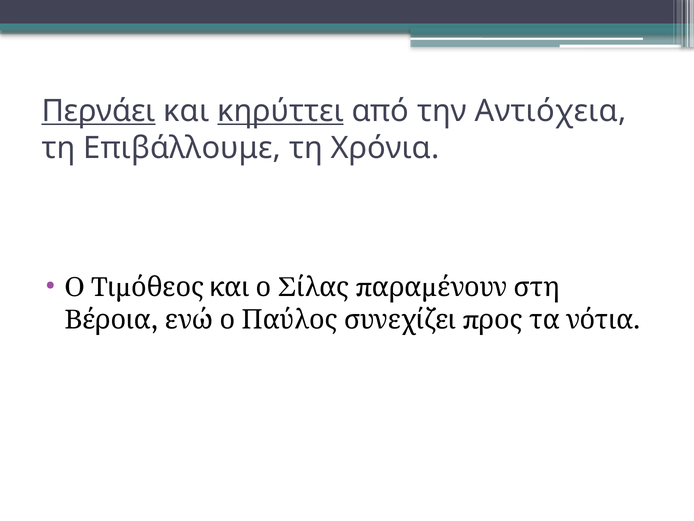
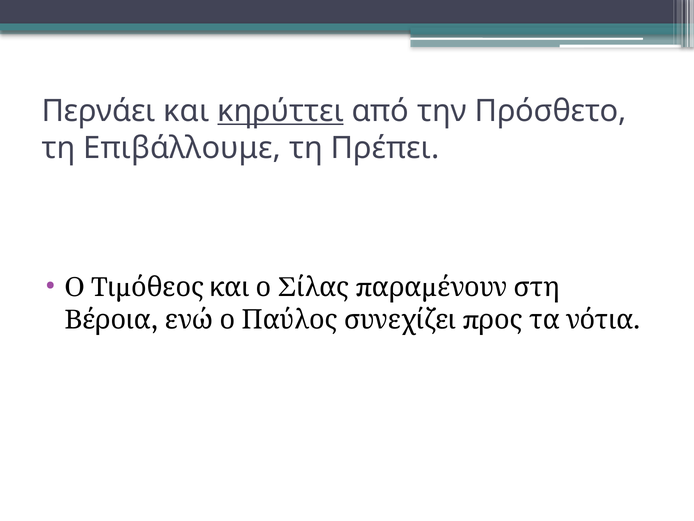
Περνάει underline: present -> none
Αντιόχεια: Αντιόχεια -> Πρόσθετο
Χρόνια: Χρόνια -> Πρέπει
